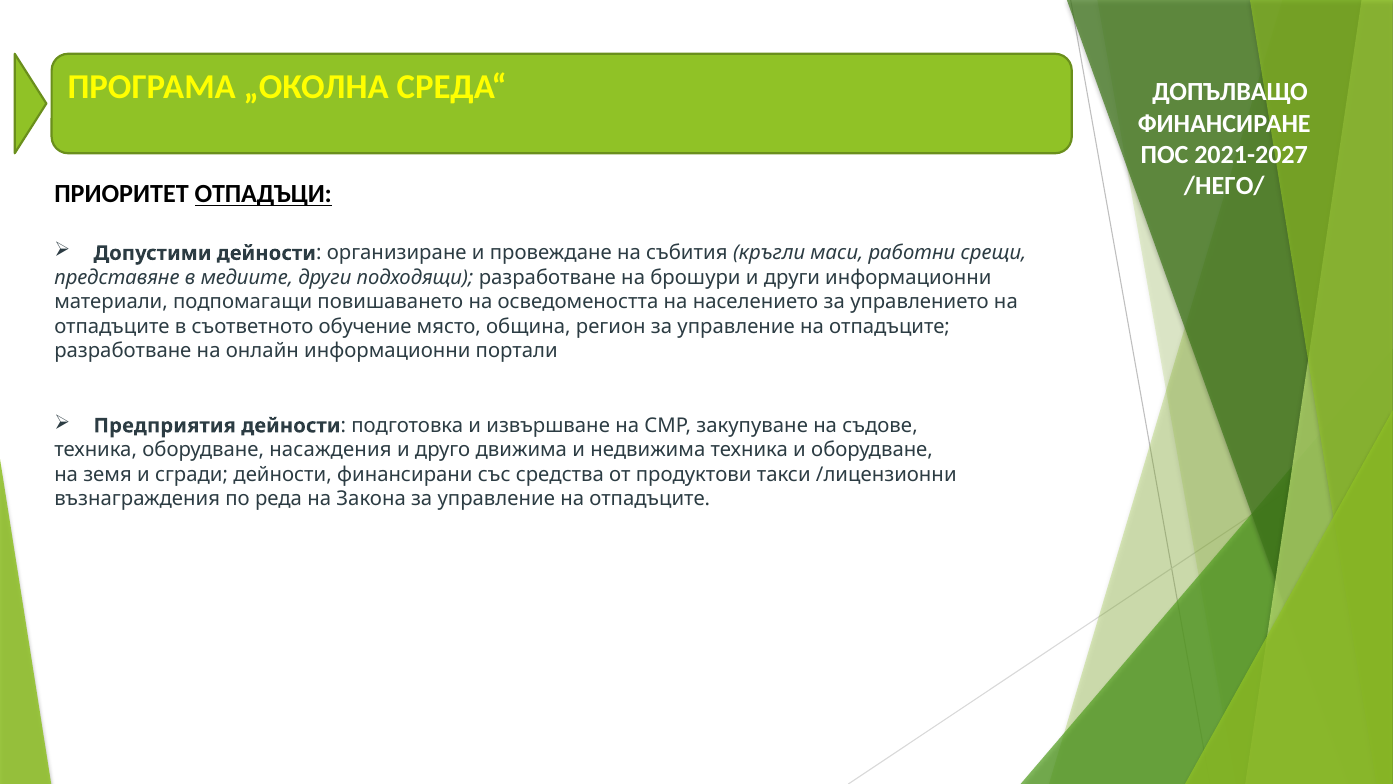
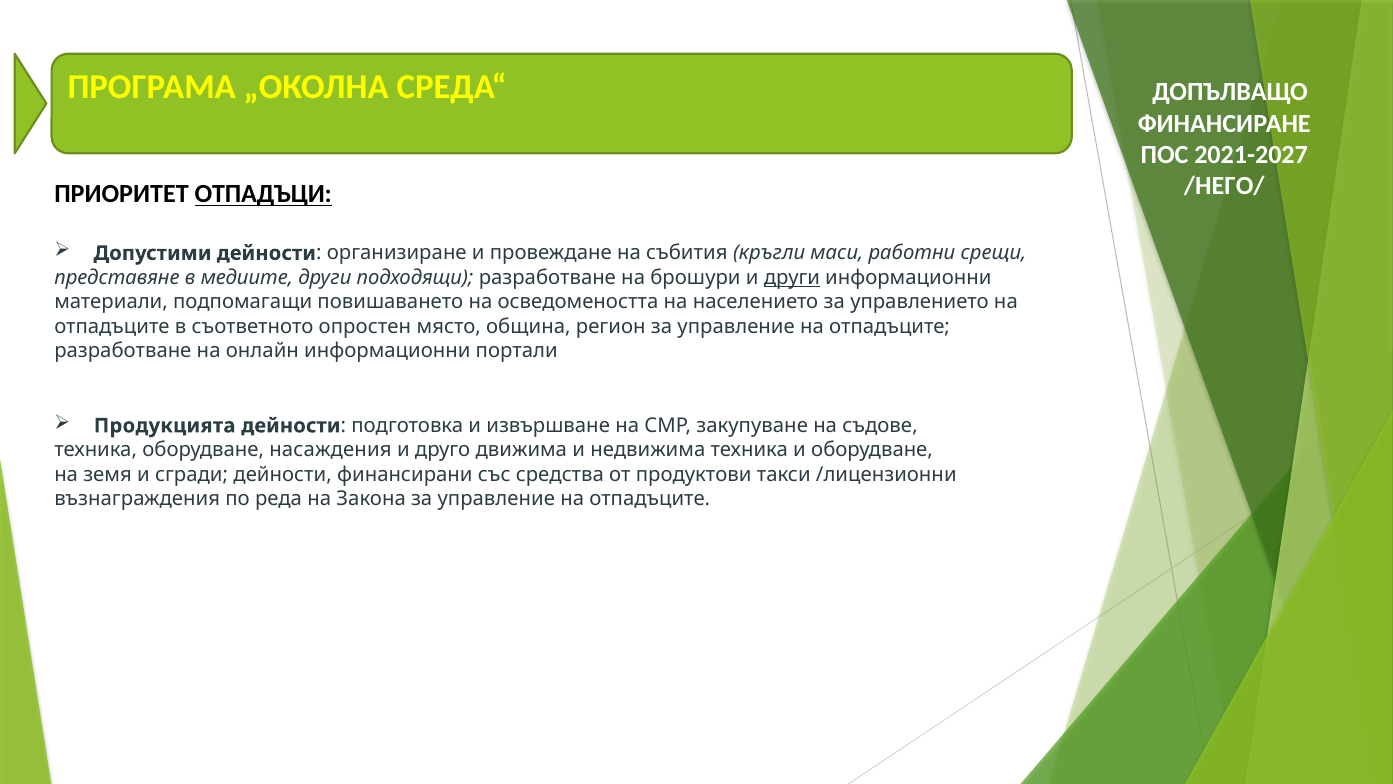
други at (792, 277) underline: none -> present
обучение: обучение -> опростен
Предприятия: Предприятия -> Продукцията
